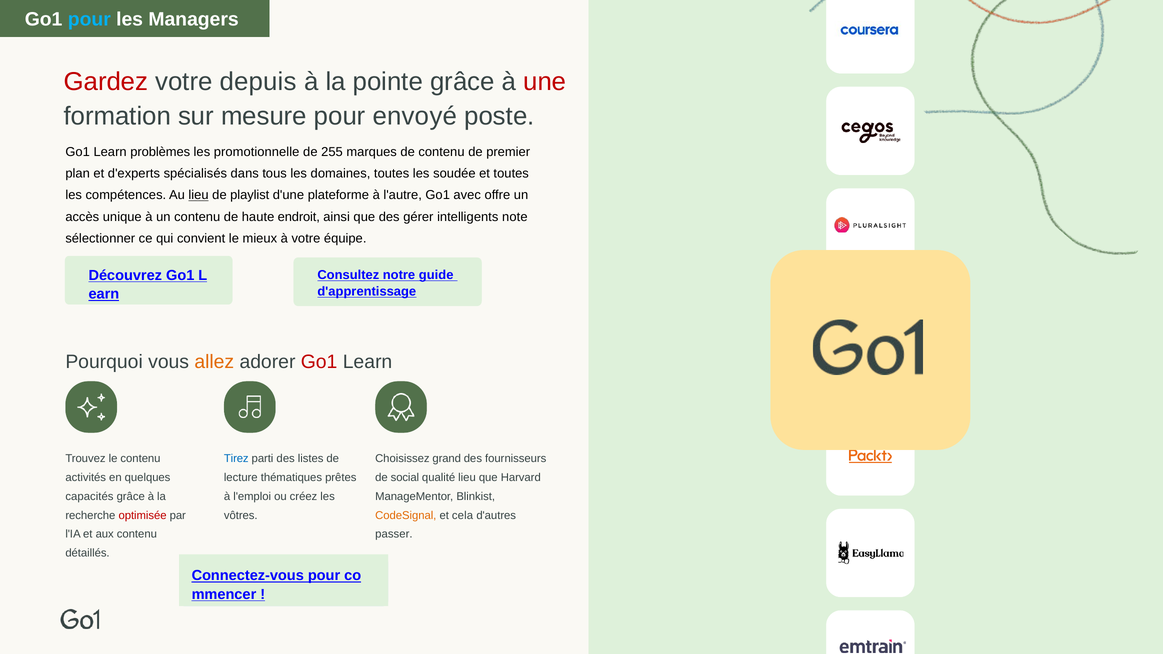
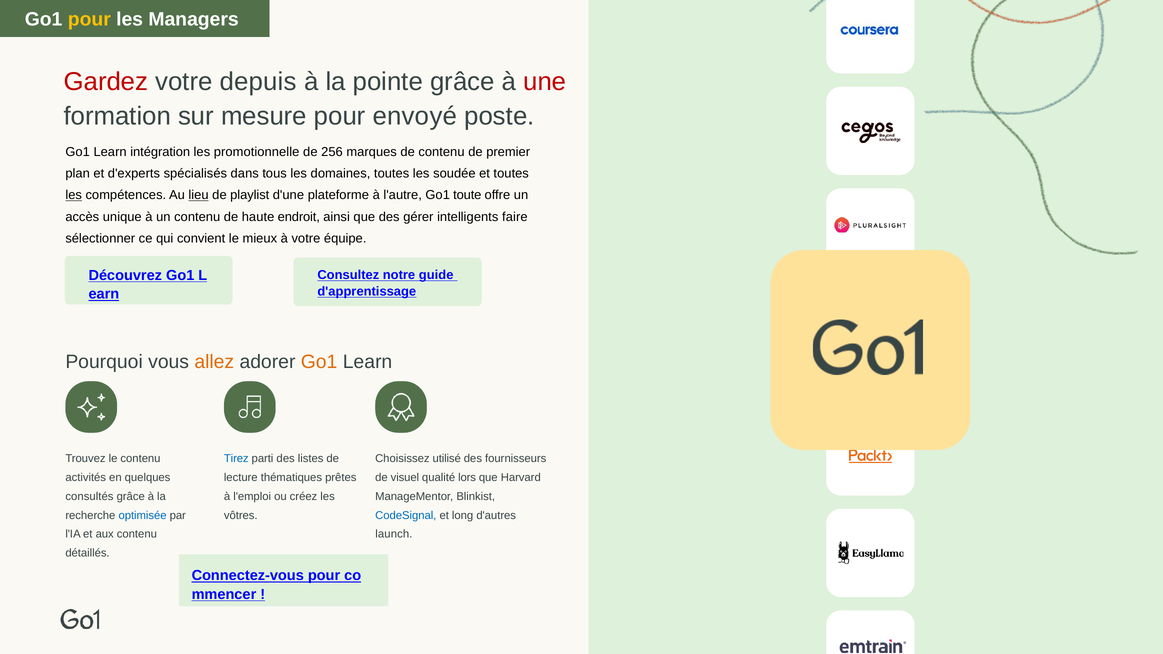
pour at (89, 20) colour: light blue -> yellow
problèmes: problèmes -> intégration
255: 255 -> 256
les at (74, 195) underline: none -> present
avec: avec -> toute
note: note -> faire
Go1 at (319, 362) colour: red -> orange
grand: grand -> utilisé
social: social -> visuel
qualité lieu: lieu -> lors
capacités: capacités -> consultés
optimisée colour: red -> blue
CodeSignal colour: orange -> blue
cela: cela -> long
passer: passer -> launch
